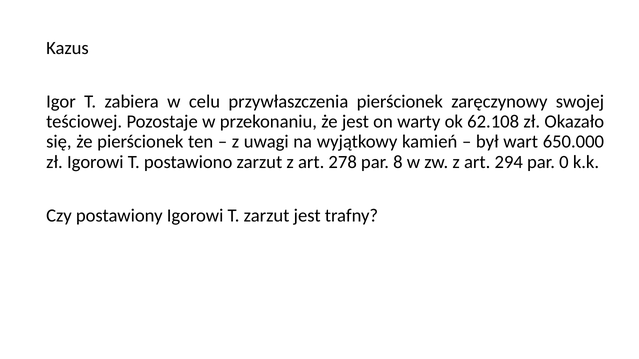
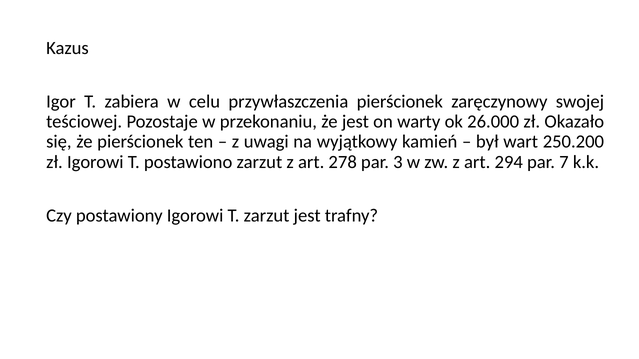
62.108: 62.108 -> 26.000
650.000: 650.000 -> 250.200
8: 8 -> 3
0: 0 -> 7
